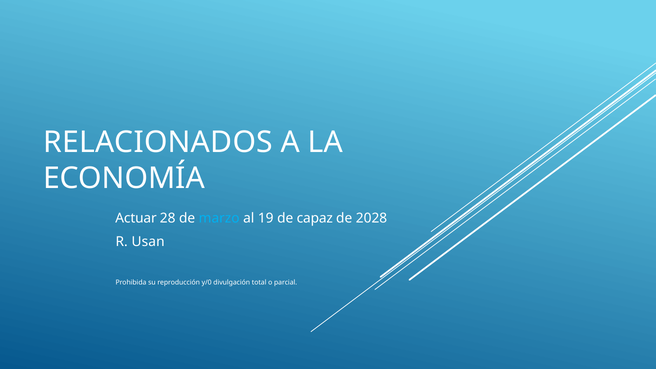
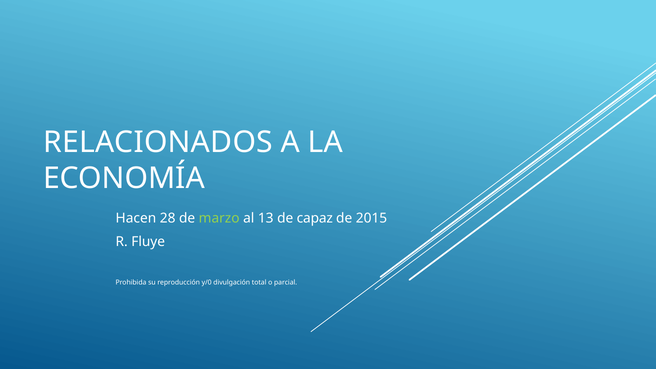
Actuar: Actuar -> Hacen
marzo colour: light blue -> light green
19: 19 -> 13
2028: 2028 -> 2015
Usan: Usan -> Fluye
